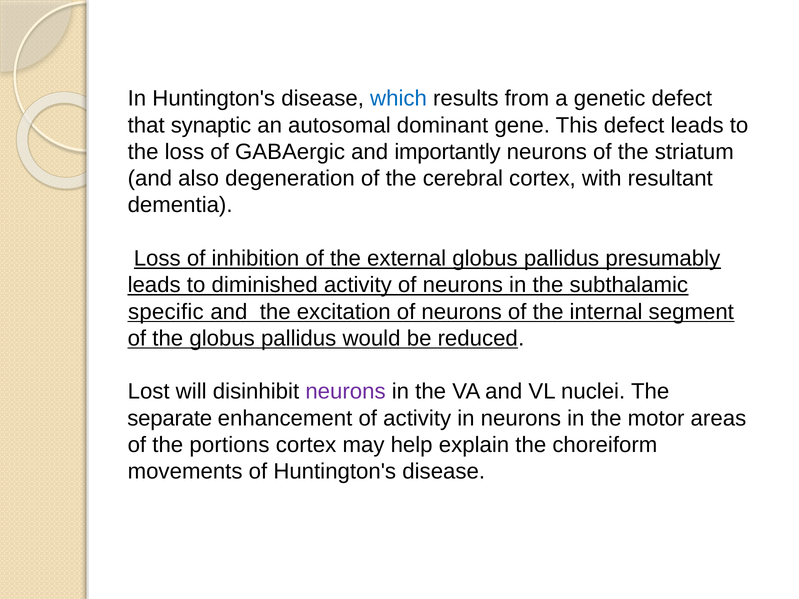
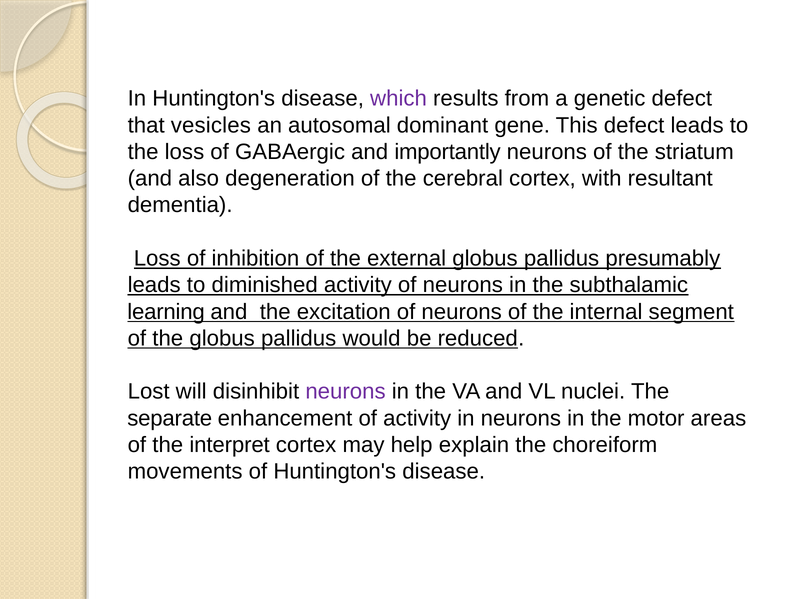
which colour: blue -> purple
synaptic: synaptic -> vesicles
specific: specific -> learning
portions: portions -> interpret
